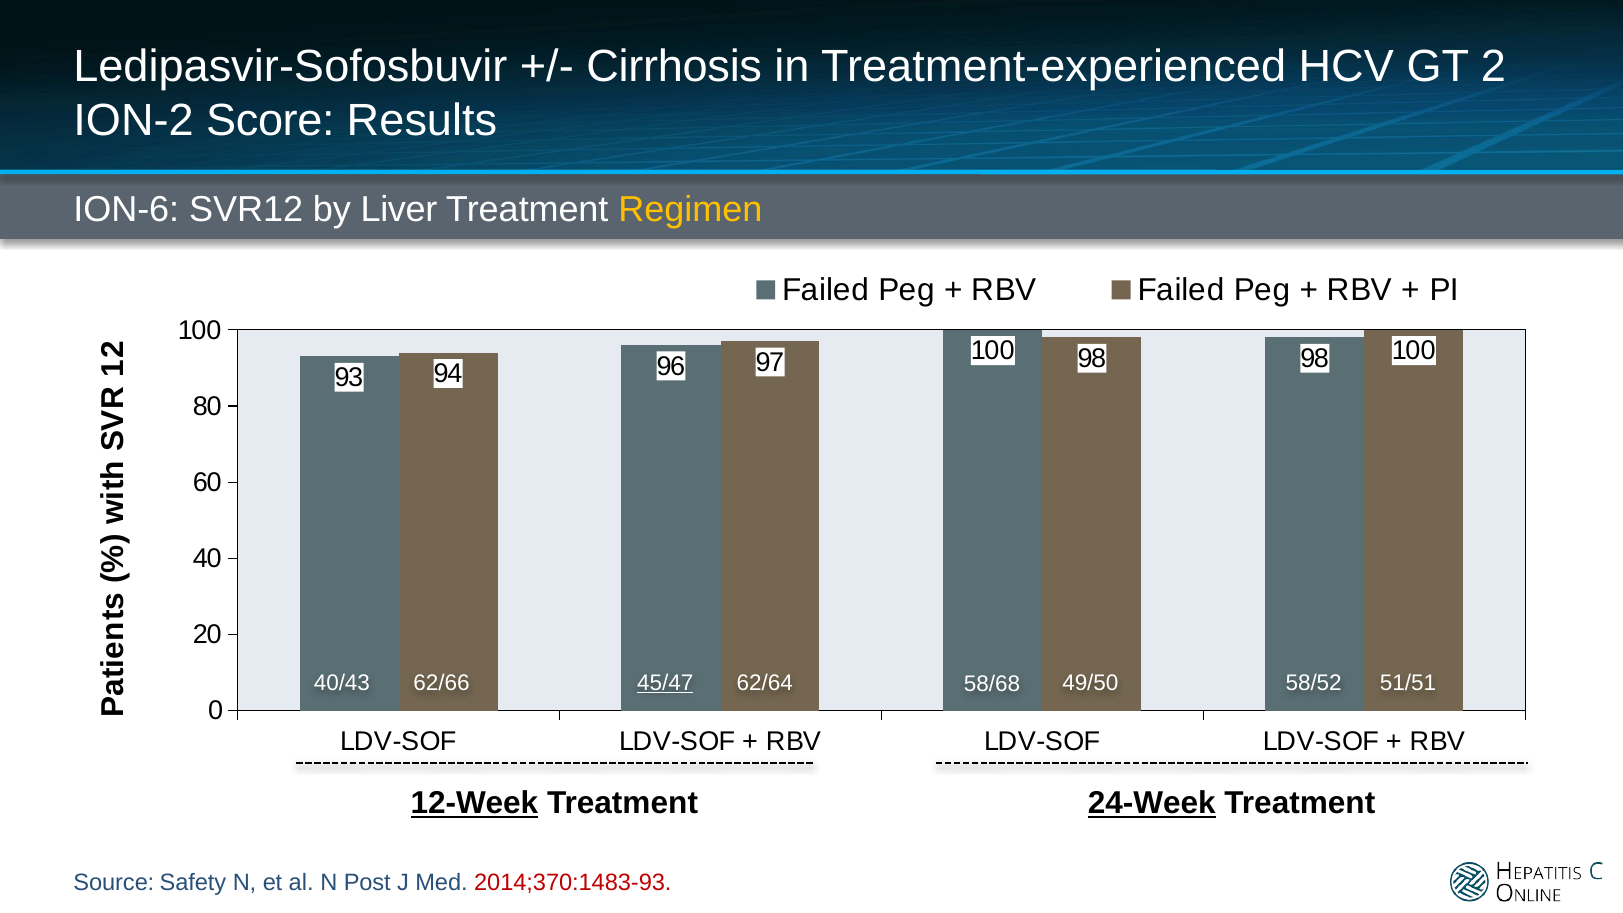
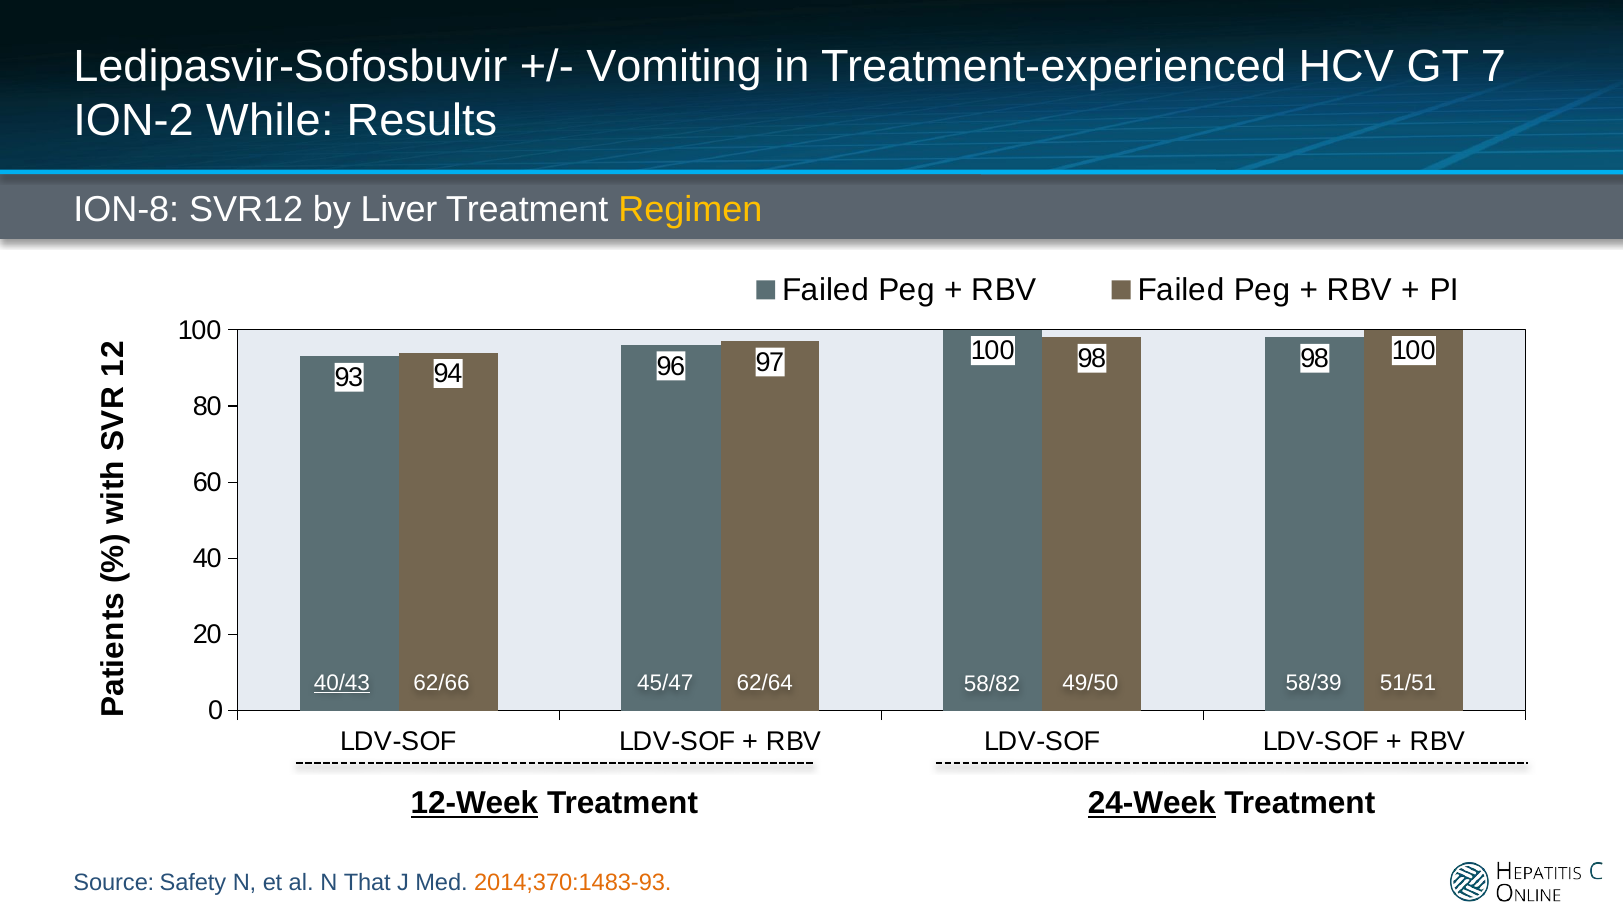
Cirrhosis: Cirrhosis -> Vomiting
GT 2: 2 -> 7
Score: Score -> While
ION-6: ION-6 -> ION-8
40/43 underline: none -> present
45/47 underline: present -> none
58/52: 58/52 -> 58/39
58/68: 58/68 -> 58/82
Post: Post -> That
2014;370:1483-93 colour: red -> orange
